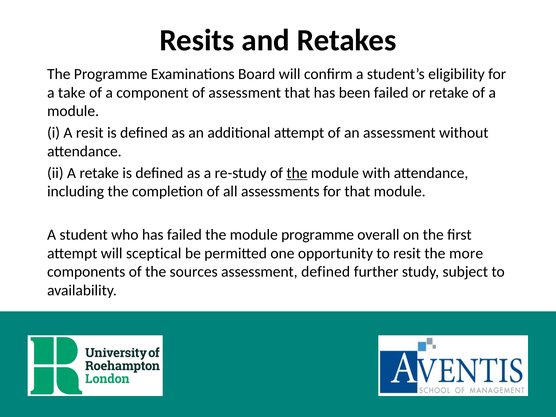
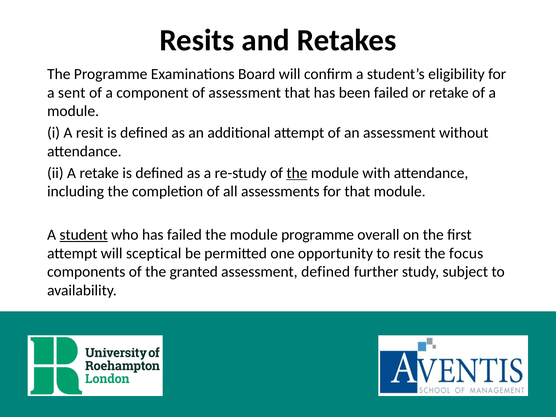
take: take -> sent
student underline: none -> present
more: more -> focus
sources: sources -> granted
